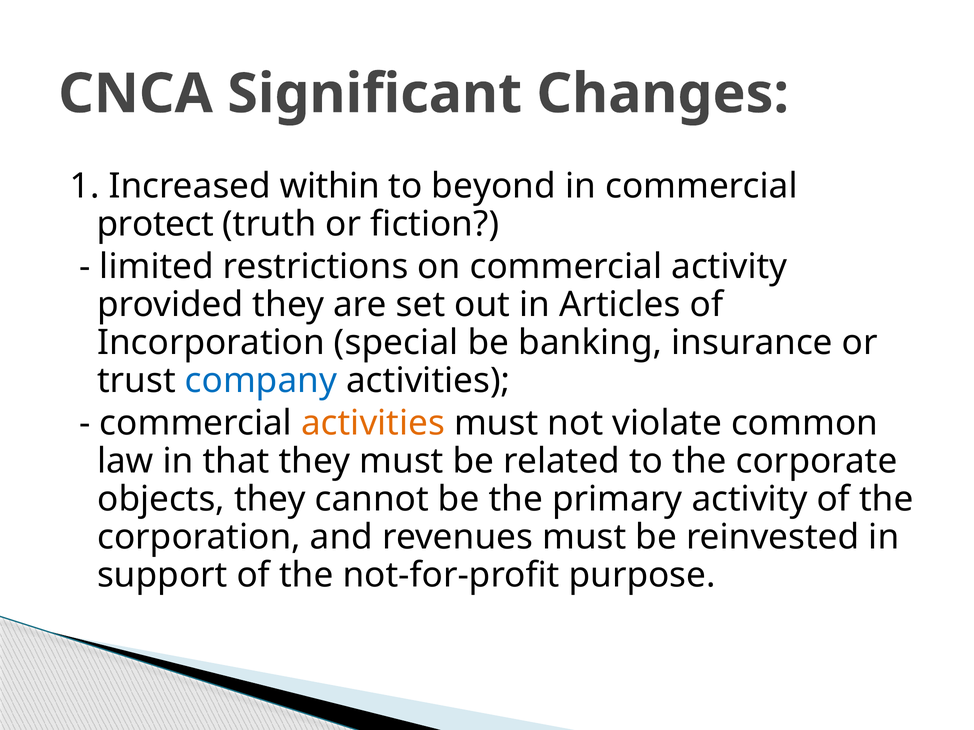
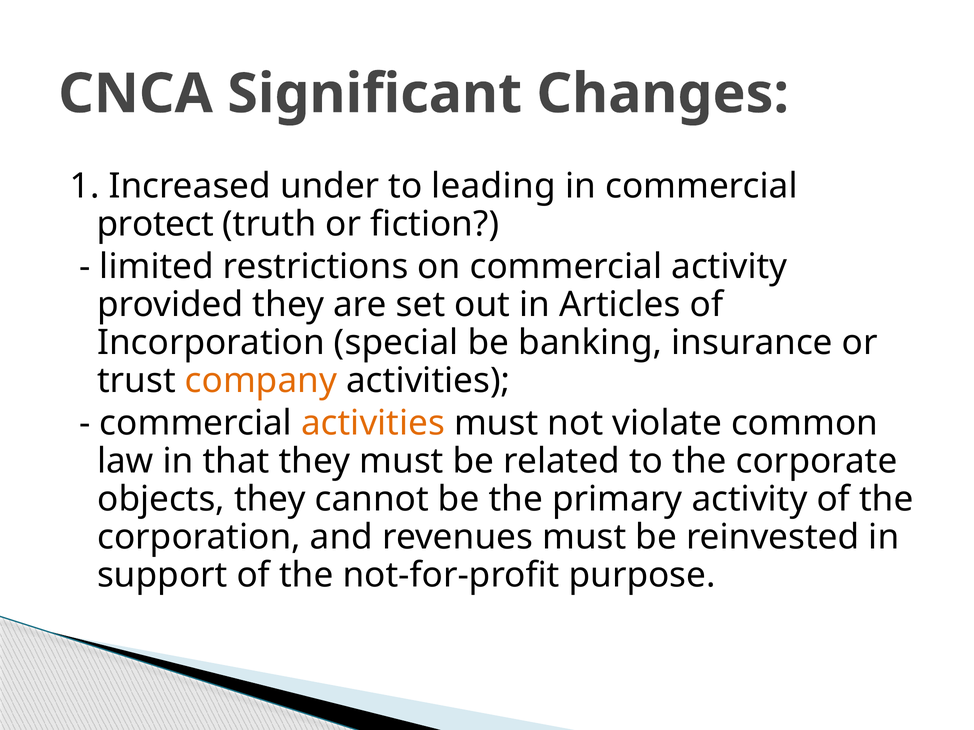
within: within -> under
beyond: beyond -> leading
company colour: blue -> orange
